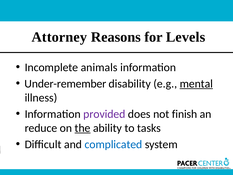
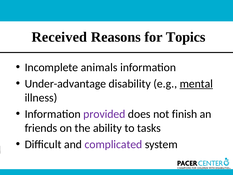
Attorney: Attorney -> Received
Levels: Levels -> Topics
Under-remember: Under-remember -> Under-advantage
reduce: reduce -> friends
the underline: present -> none
complicated colour: blue -> purple
